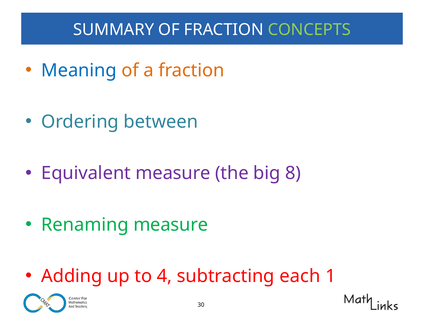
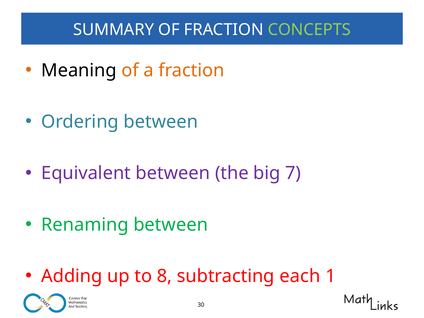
Meaning colour: blue -> black
Equivalent measure: measure -> between
8: 8 -> 7
Renaming measure: measure -> between
4: 4 -> 8
